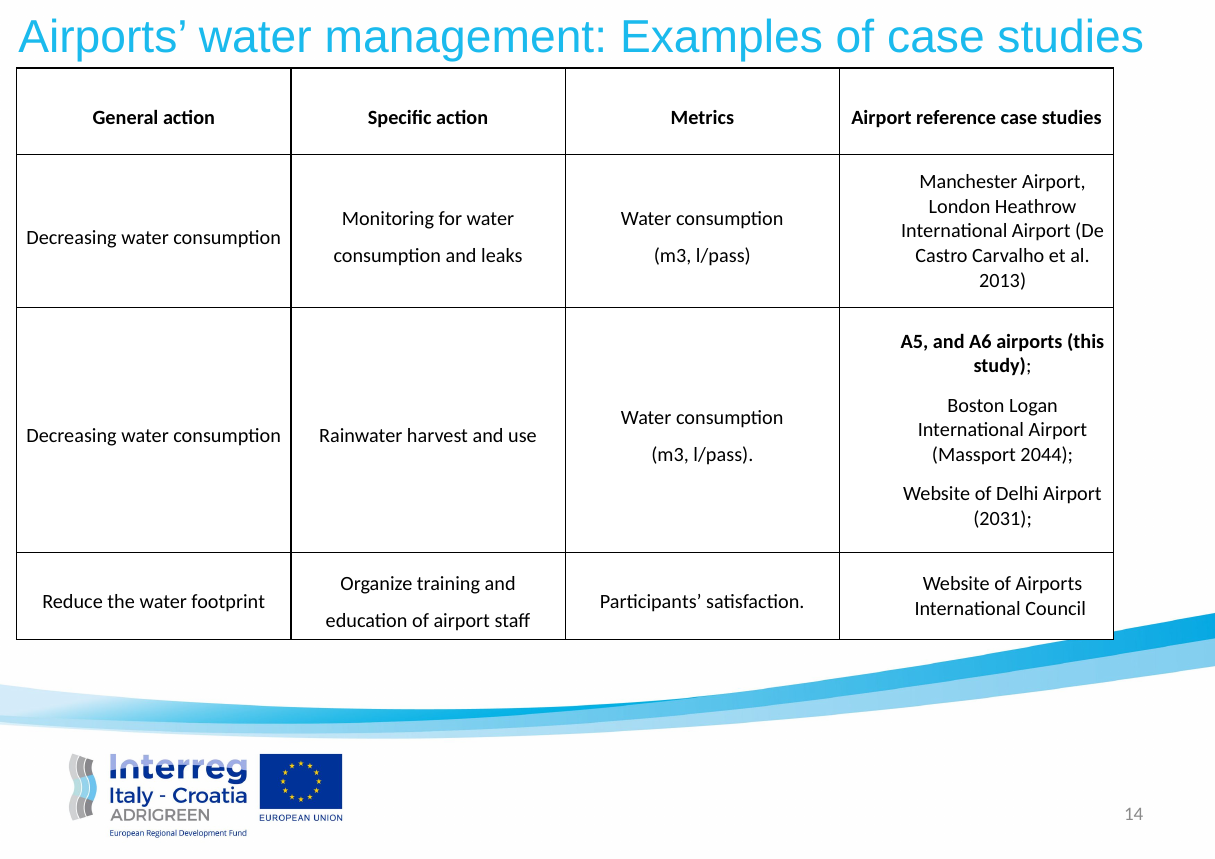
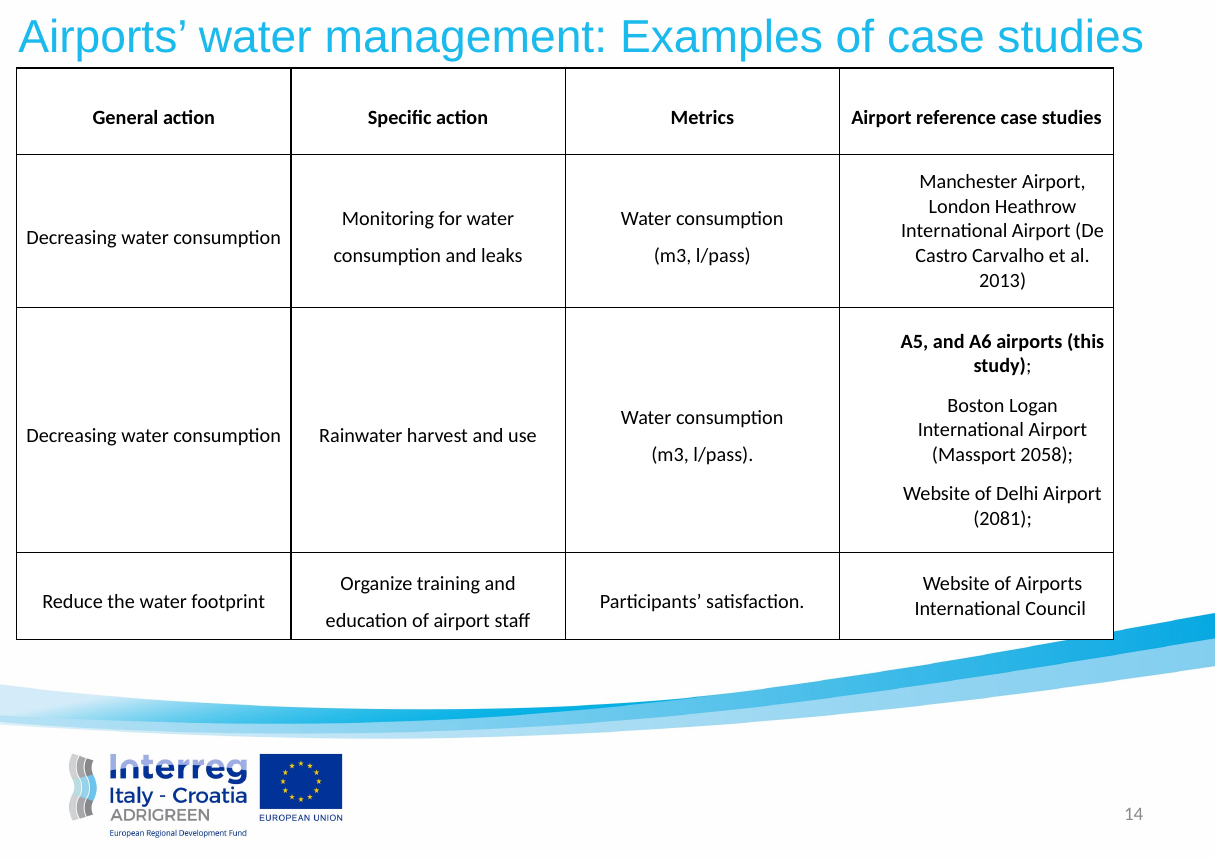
2044: 2044 -> 2058
2031: 2031 -> 2081
